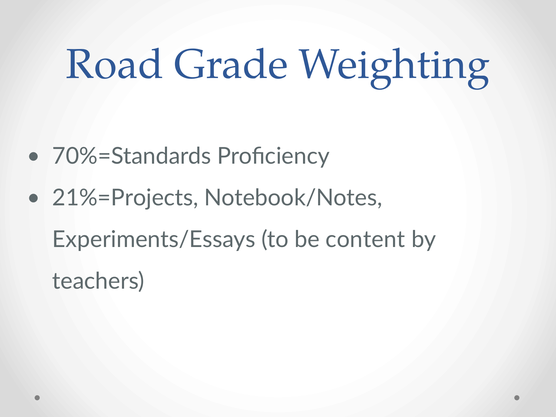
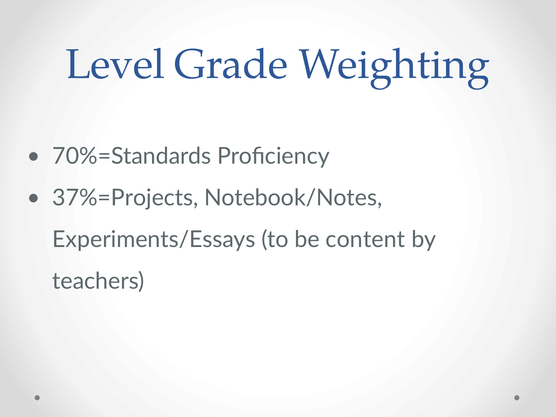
Road: Road -> Level
21%=Projects: 21%=Projects -> 37%=Projects
